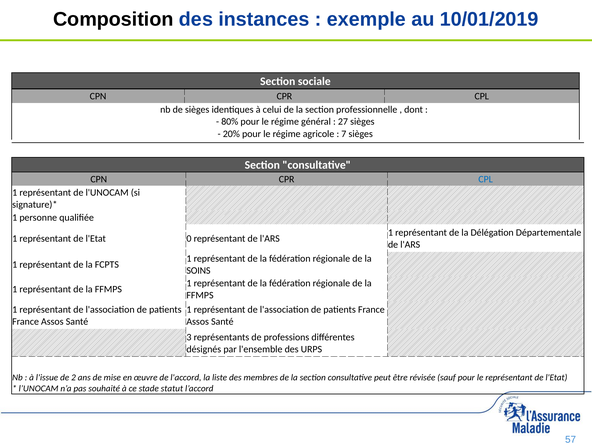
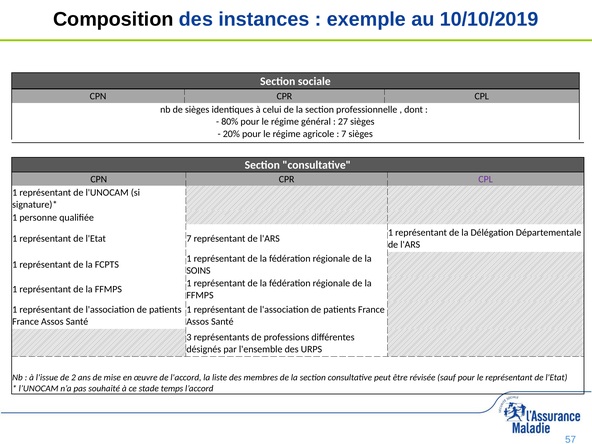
10/01/2019: 10/01/2019 -> 10/10/2019
CPL at (486, 179) colour: blue -> purple
l'Etat 0: 0 -> 7
statut: statut -> temps
